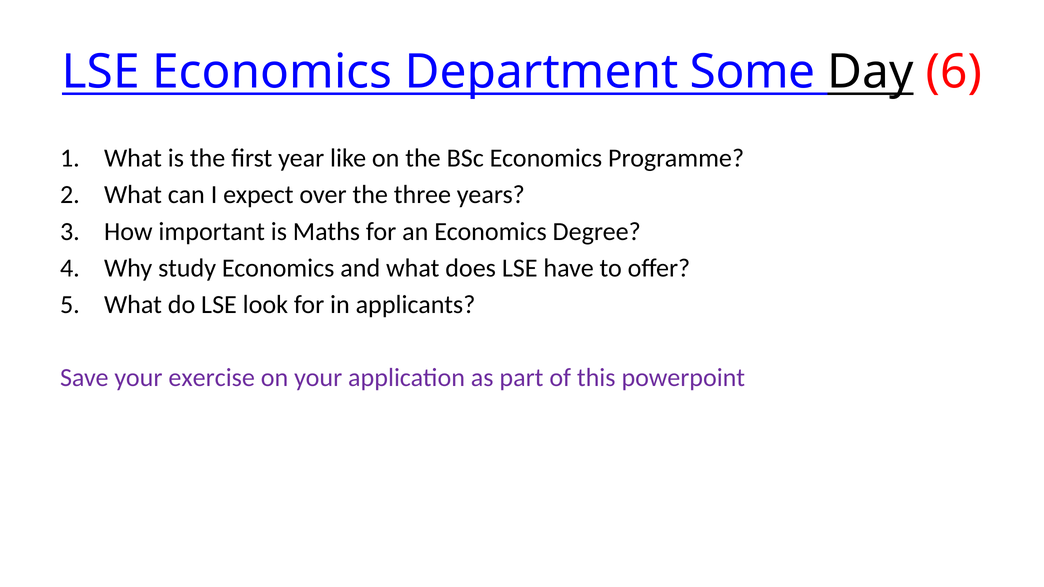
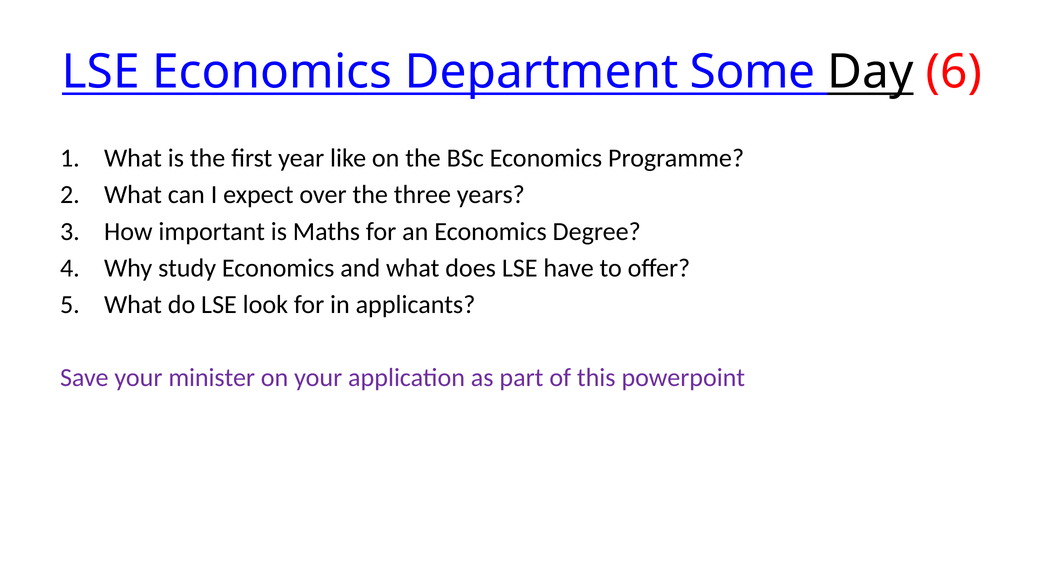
exercise: exercise -> minister
